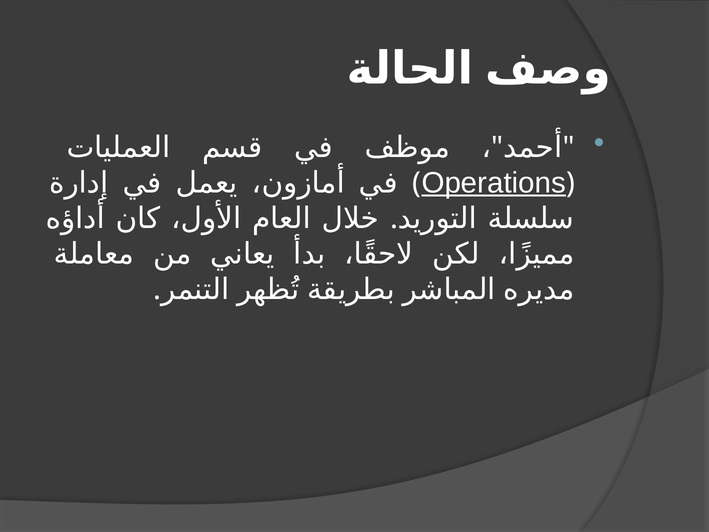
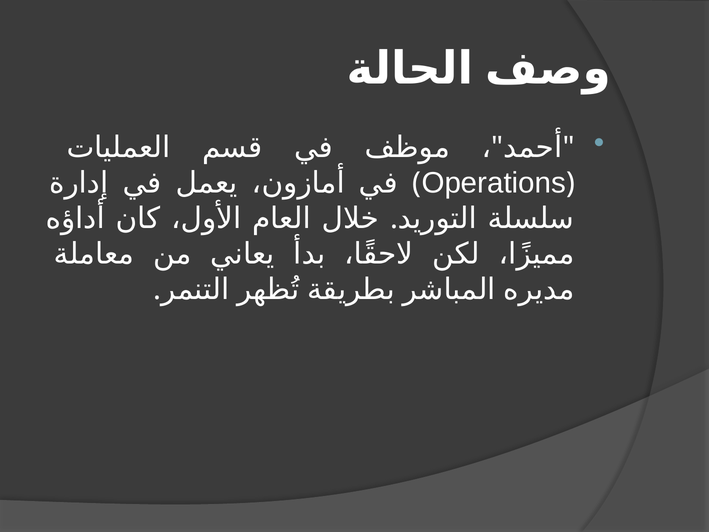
Operations underline: present -> none
